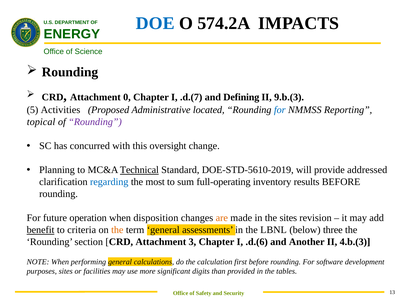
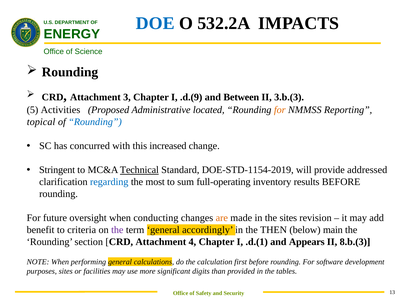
574.2A: 574.2A -> 532.2A
0: 0 -> 3
.d.(7: .d.(7 -> .d.(9
Defining: Defining -> Between
9.b.(3: 9.b.(3 -> 3.b.(3
for at (280, 110) colour: blue -> orange
Rounding at (95, 122) colour: purple -> blue
oversight: oversight -> increased
Planning: Planning -> Stringent
DOE-STD-5610-2019: DOE-STD-5610-2019 -> DOE-STD-1154-2019
operation: operation -> oversight
disposition: disposition -> conducting
benefit underline: present -> none
the at (117, 231) colour: orange -> purple
assessments: assessments -> accordingly
LBNL: LBNL -> THEN
three: three -> main
3: 3 -> 4
.d.(6: .d.(6 -> .d.(1
Another: Another -> Appears
4.b.(3: 4.b.(3 -> 8.b.(3
